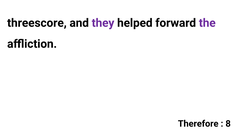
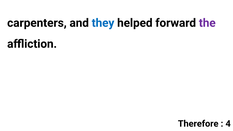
threescore: threescore -> carpenters
they colour: purple -> blue
8: 8 -> 4
